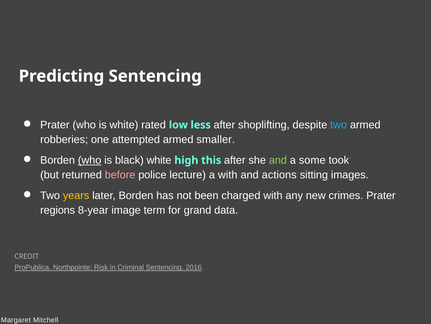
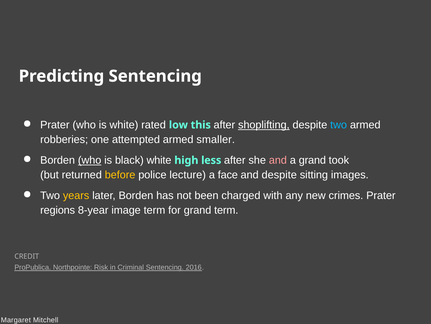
less: less -> this
shoplifting underline: none -> present
this: this -> less
and at (278, 160) colour: light green -> pink
a some: some -> grand
before colour: pink -> yellow
a with: with -> face
and actions: actions -> despite
grand data: data -> term
